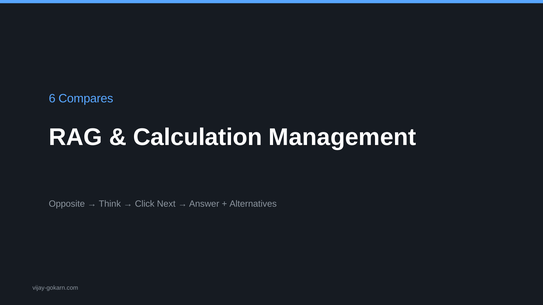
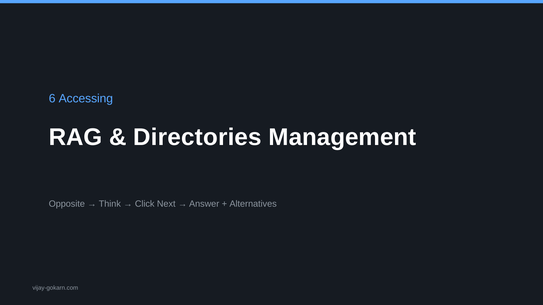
Compares: Compares -> Accessing
Calculation: Calculation -> Directories
